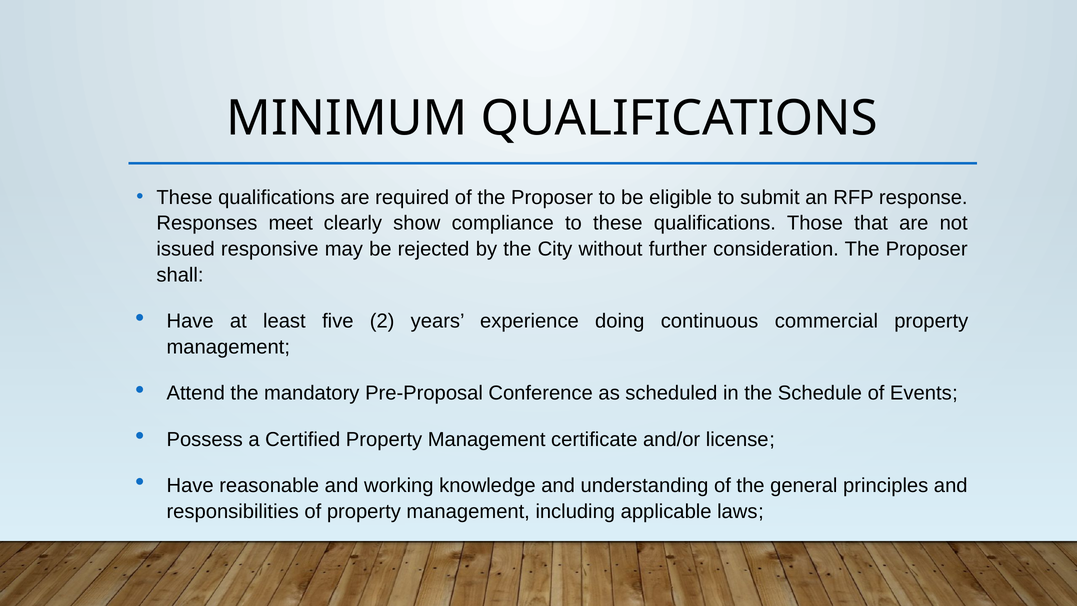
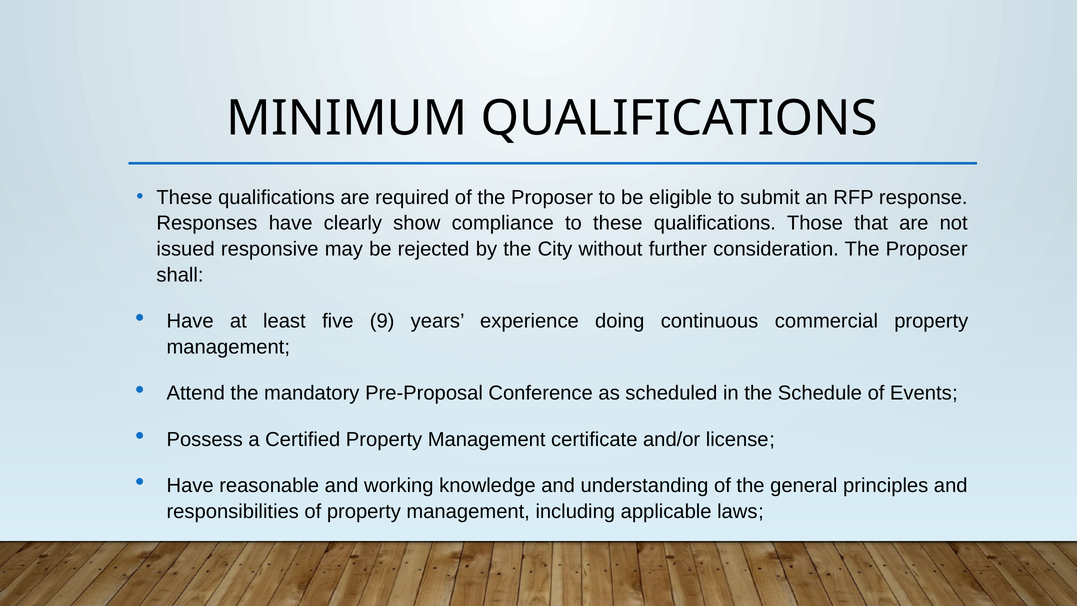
Responses meet: meet -> have
2: 2 -> 9
